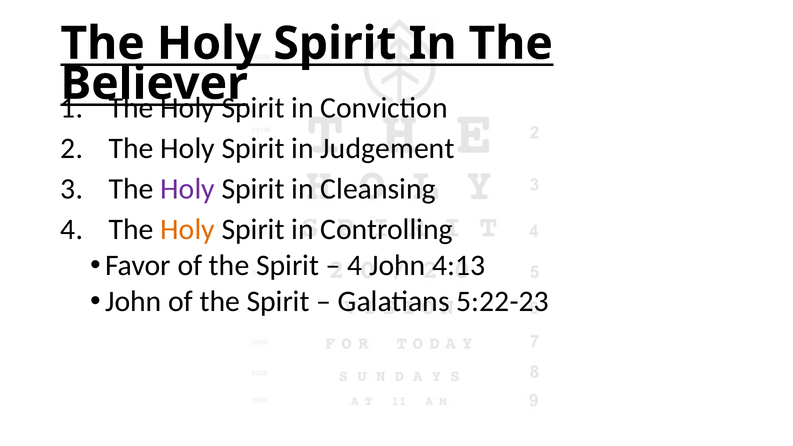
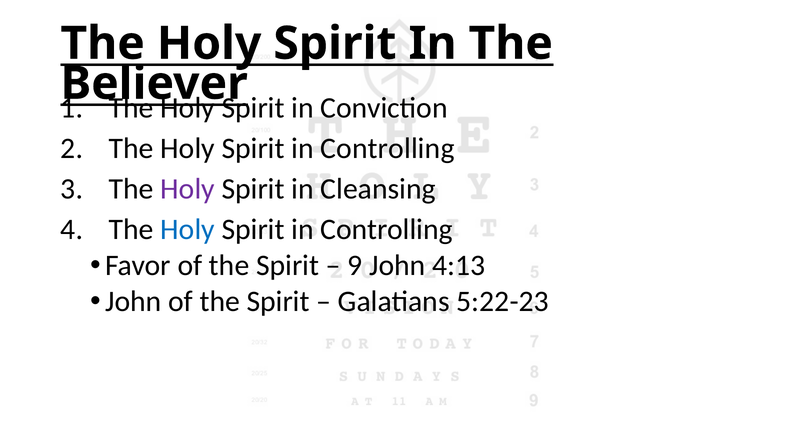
Judgement at (388, 148): Judgement -> Controlling
Holy at (188, 229) colour: orange -> blue
4 at (355, 265): 4 -> 9
